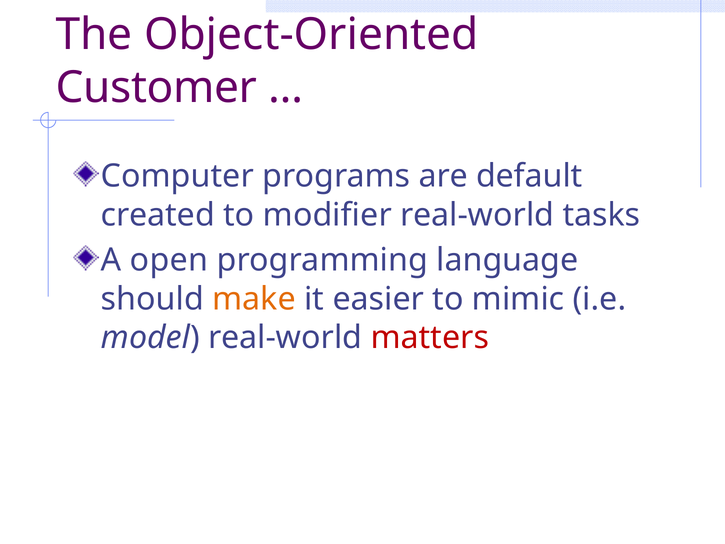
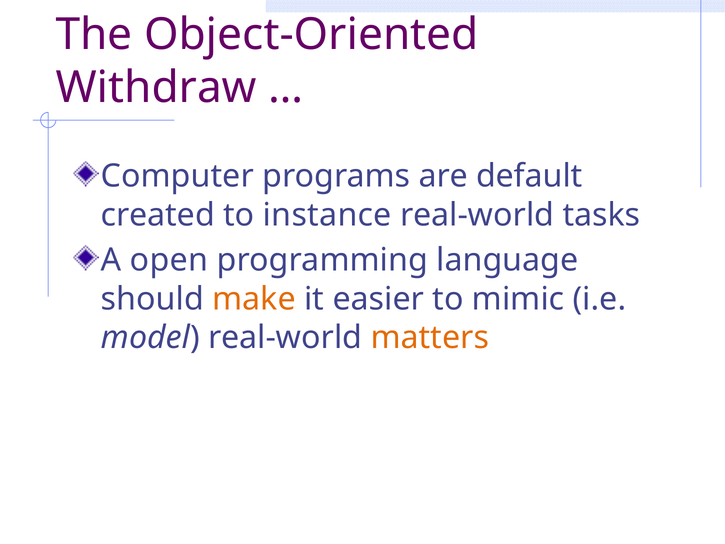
Customer: Customer -> Withdraw
modifier: modifier -> instance
matters colour: red -> orange
